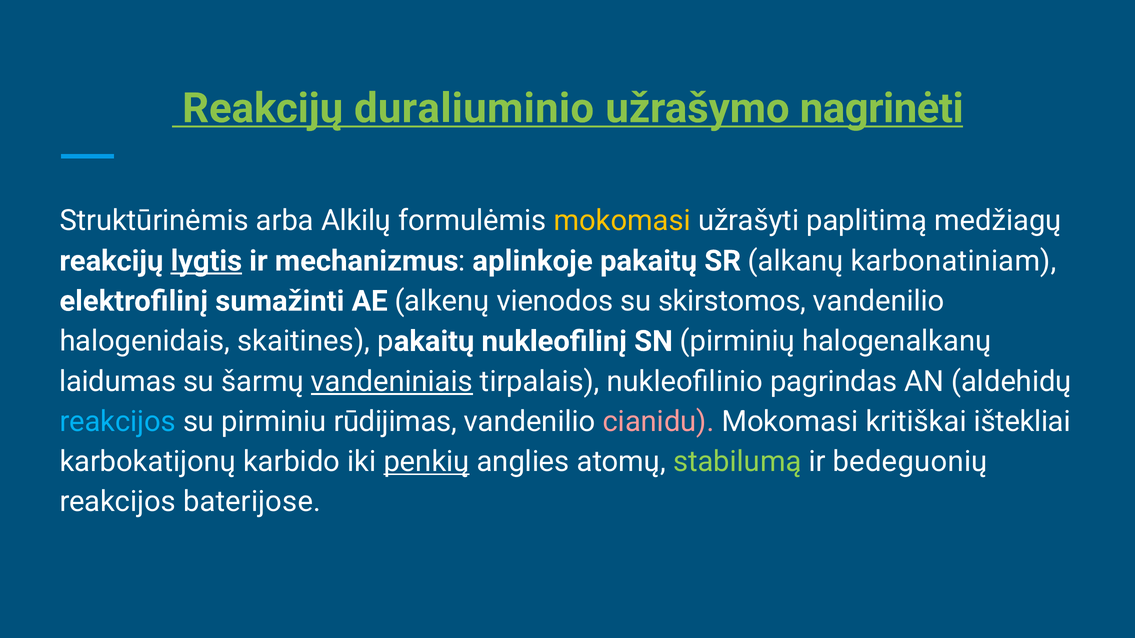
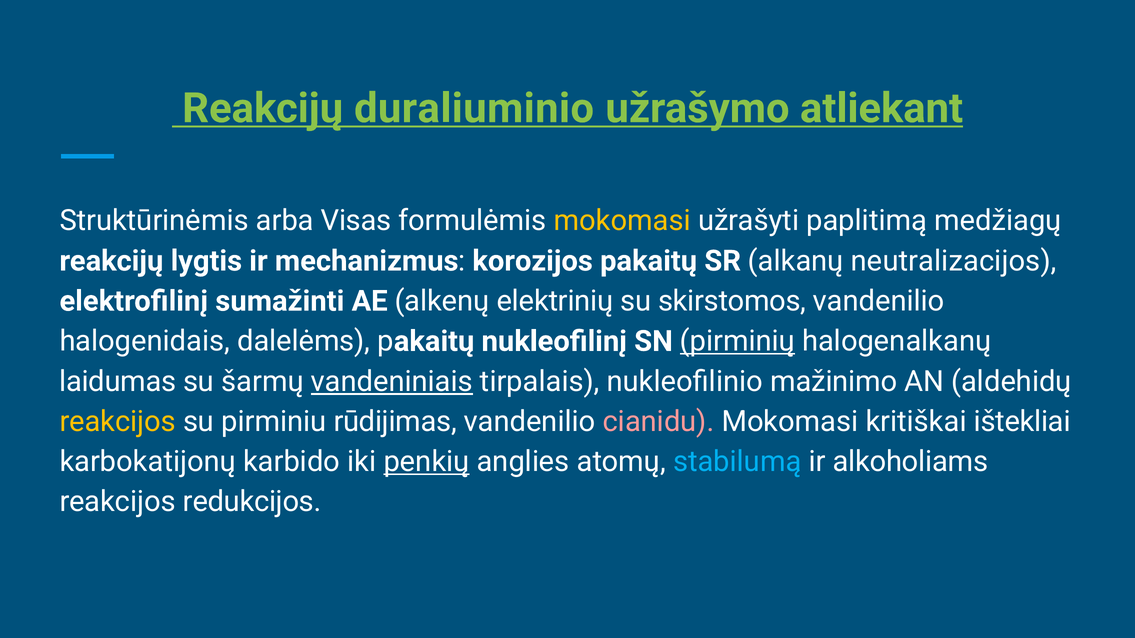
nagrinėti: nagrinėti -> atliekant
Alkilų: Alkilų -> Visas
lygtis underline: present -> none
aplinkoje: aplinkoje -> korozijos
karbonatiniam: karbonatiniam -> neutralizacijos
vienodos: vienodos -> elektrinių
skaitines: skaitines -> dalelėms
pirminių underline: none -> present
pagrindas: pagrindas -> mažinimo
reakcijos at (118, 422) colour: light blue -> yellow
stabilumą colour: light green -> light blue
bedeguonių: bedeguonių -> alkoholiams
baterijose: baterijose -> redukcijos
